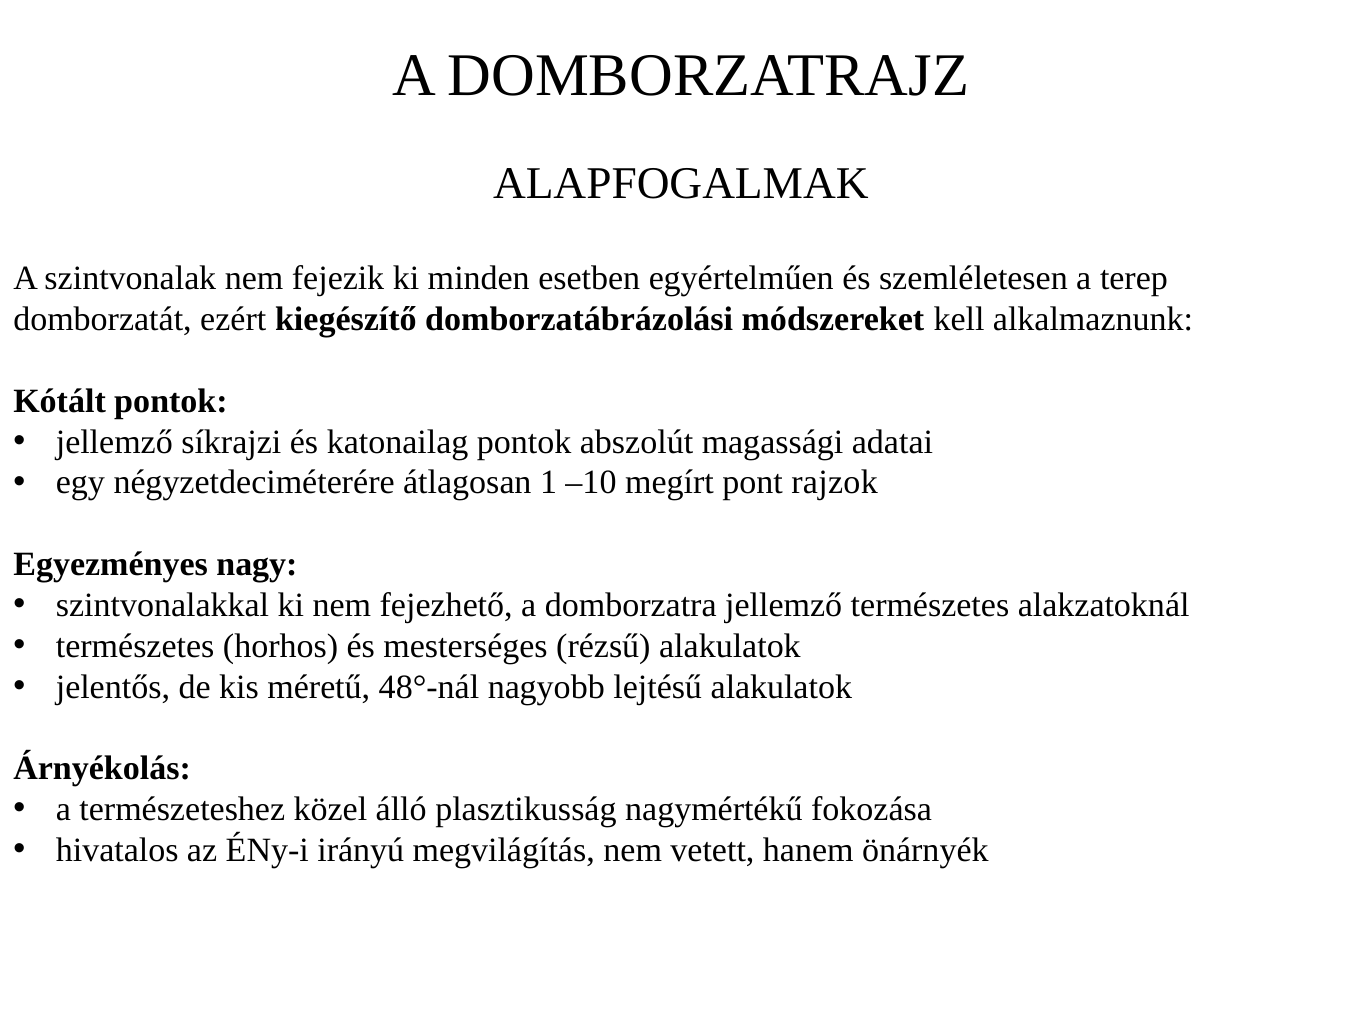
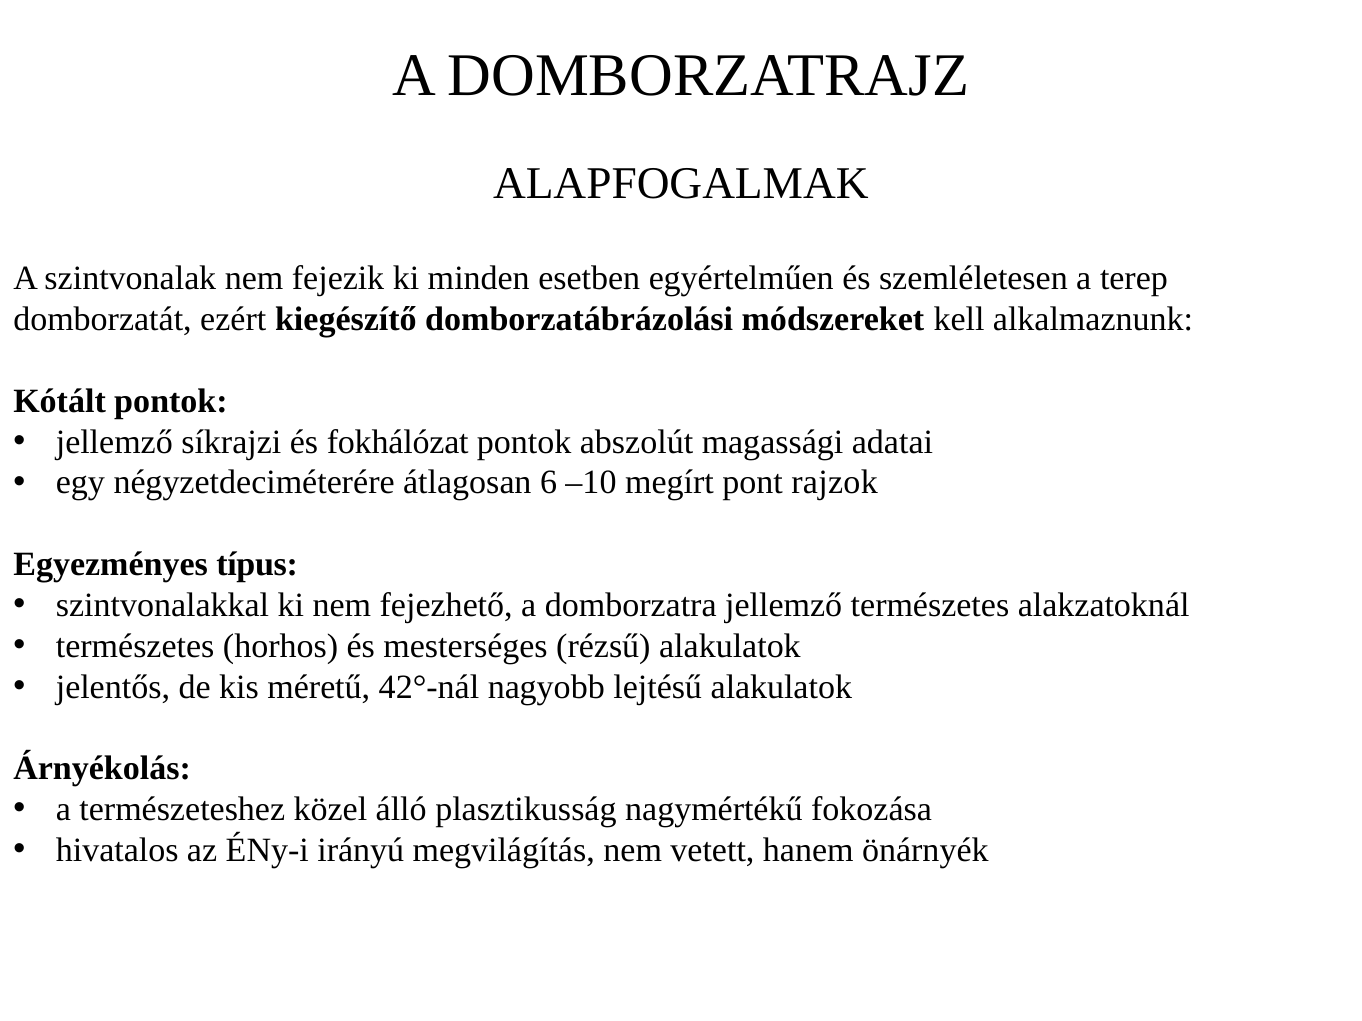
katonailag: katonailag -> fokhálózat
1: 1 -> 6
nagy: nagy -> típus
48°-nál: 48°-nál -> 42°-nál
